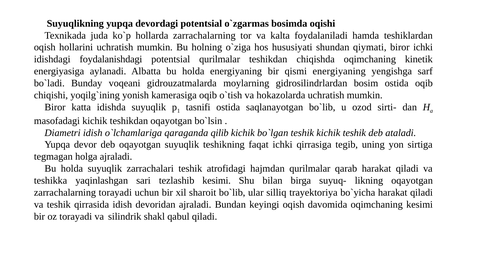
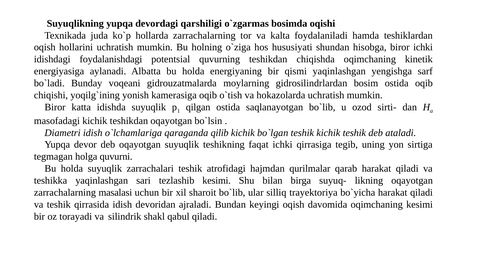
devordagi potentsial: potentsial -> qarshiligi
qiymati: qiymati -> hisobga
potentsial qurilmalar: qurilmalar -> quvurning
qismi energiyaning: energiyaning -> yaqinlashgan
tasnifi: tasnifi -> qilgan
holga ajraladi: ajraladi -> quvurni
zarrachalarning torayadi: torayadi -> masalasi
